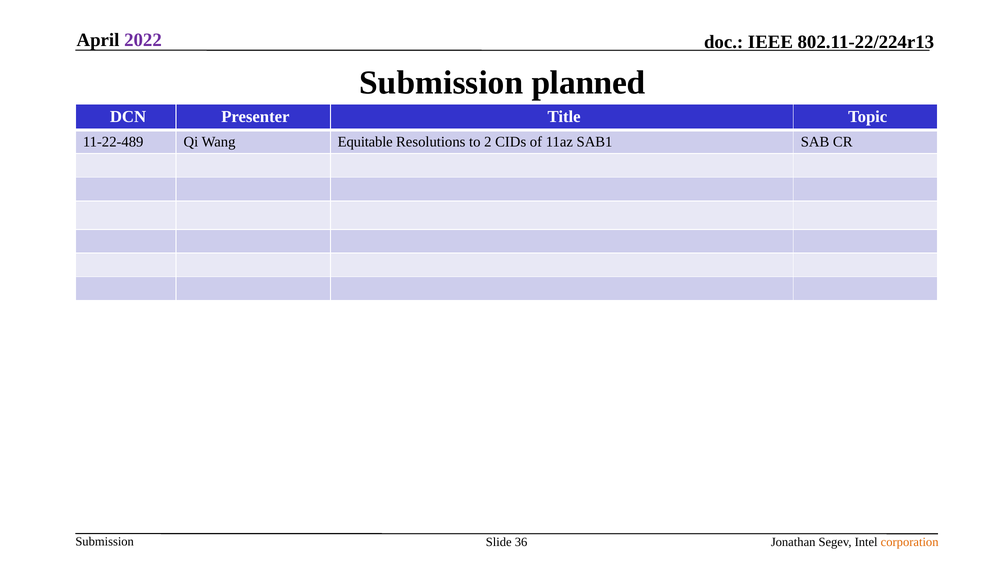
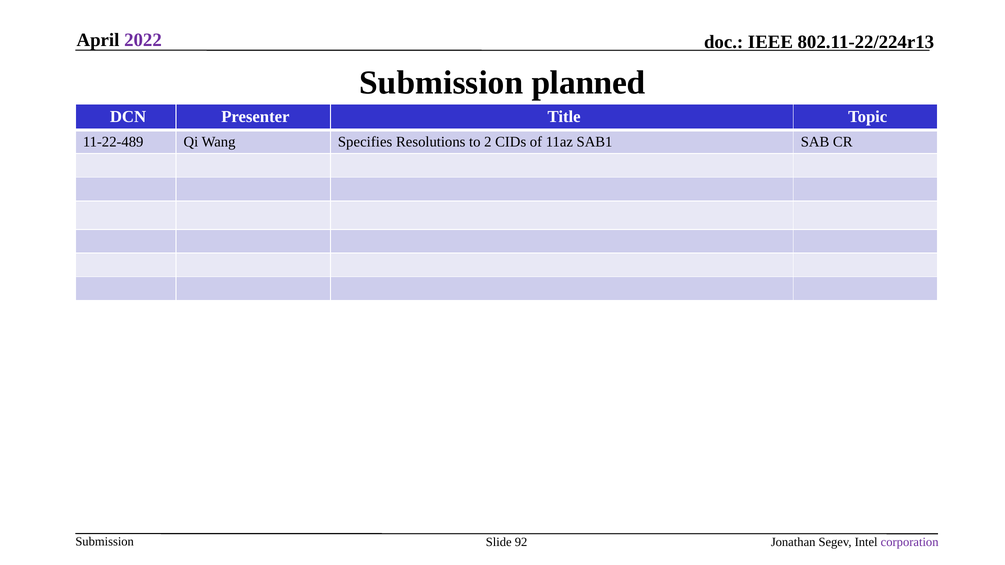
Equitable: Equitable -> Specifies
36: 36 -> 92
corporation colour: orange -> purple
